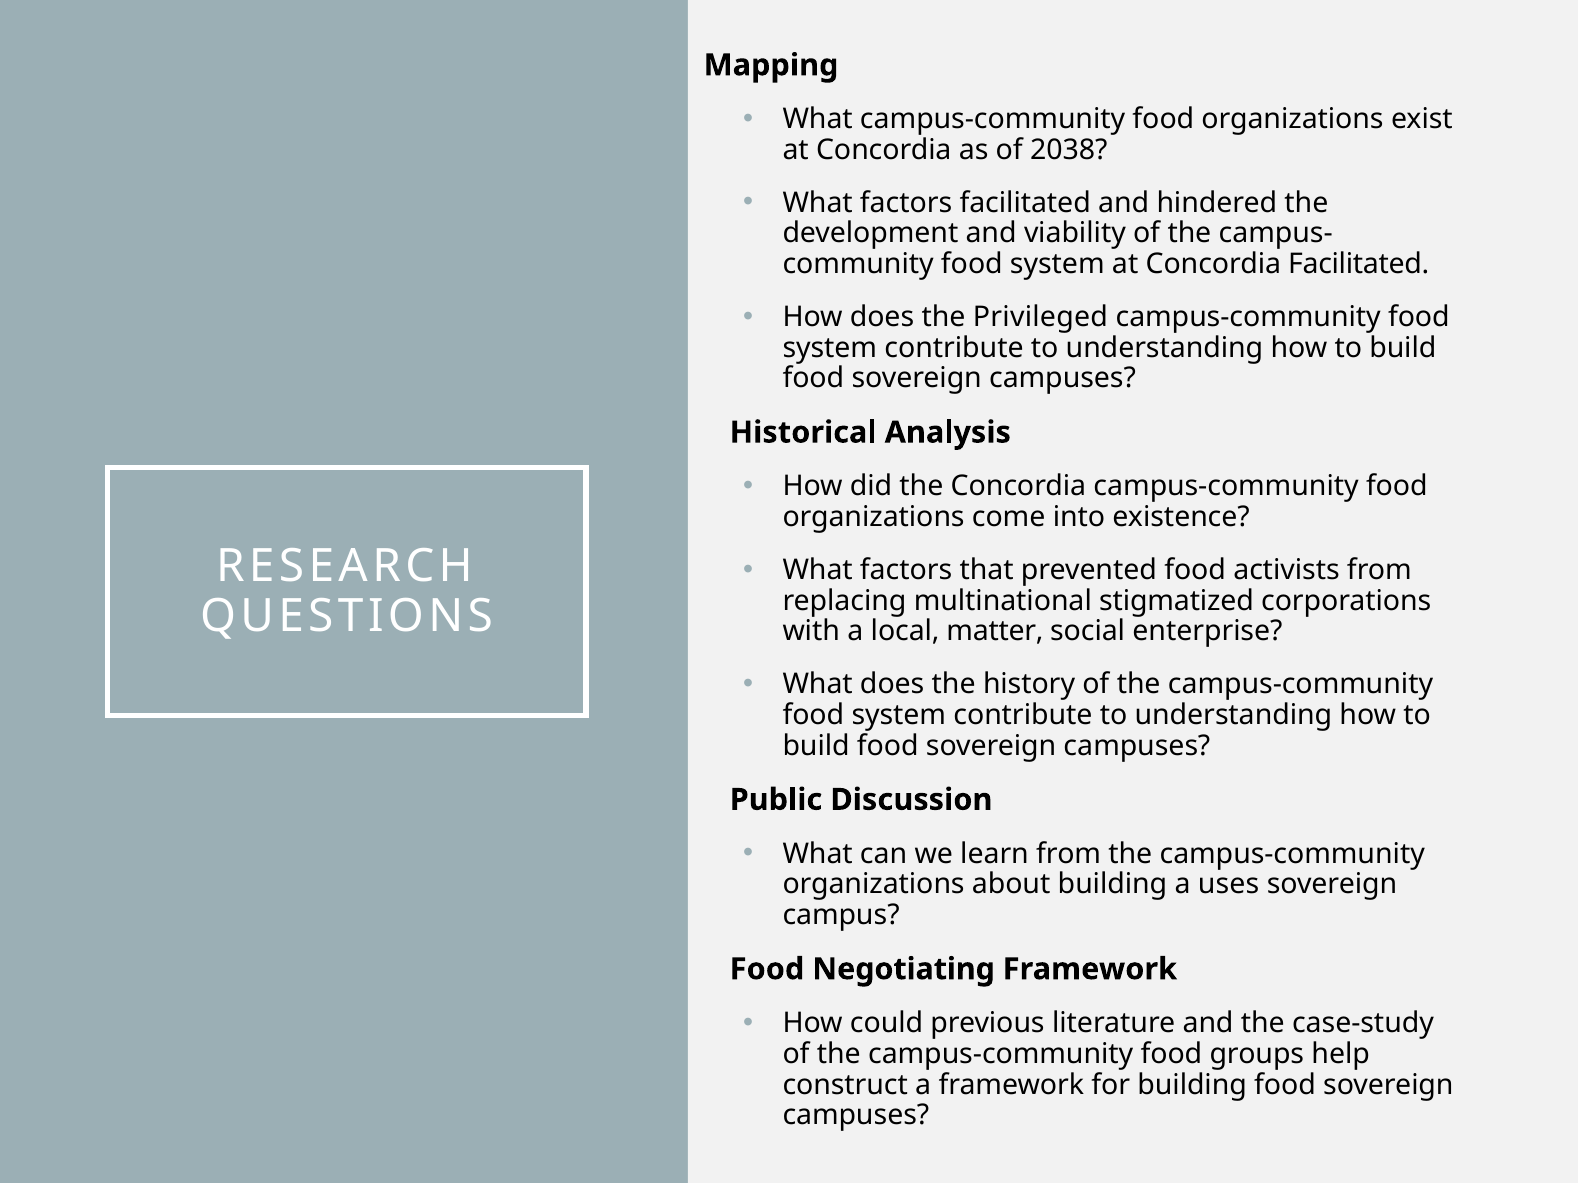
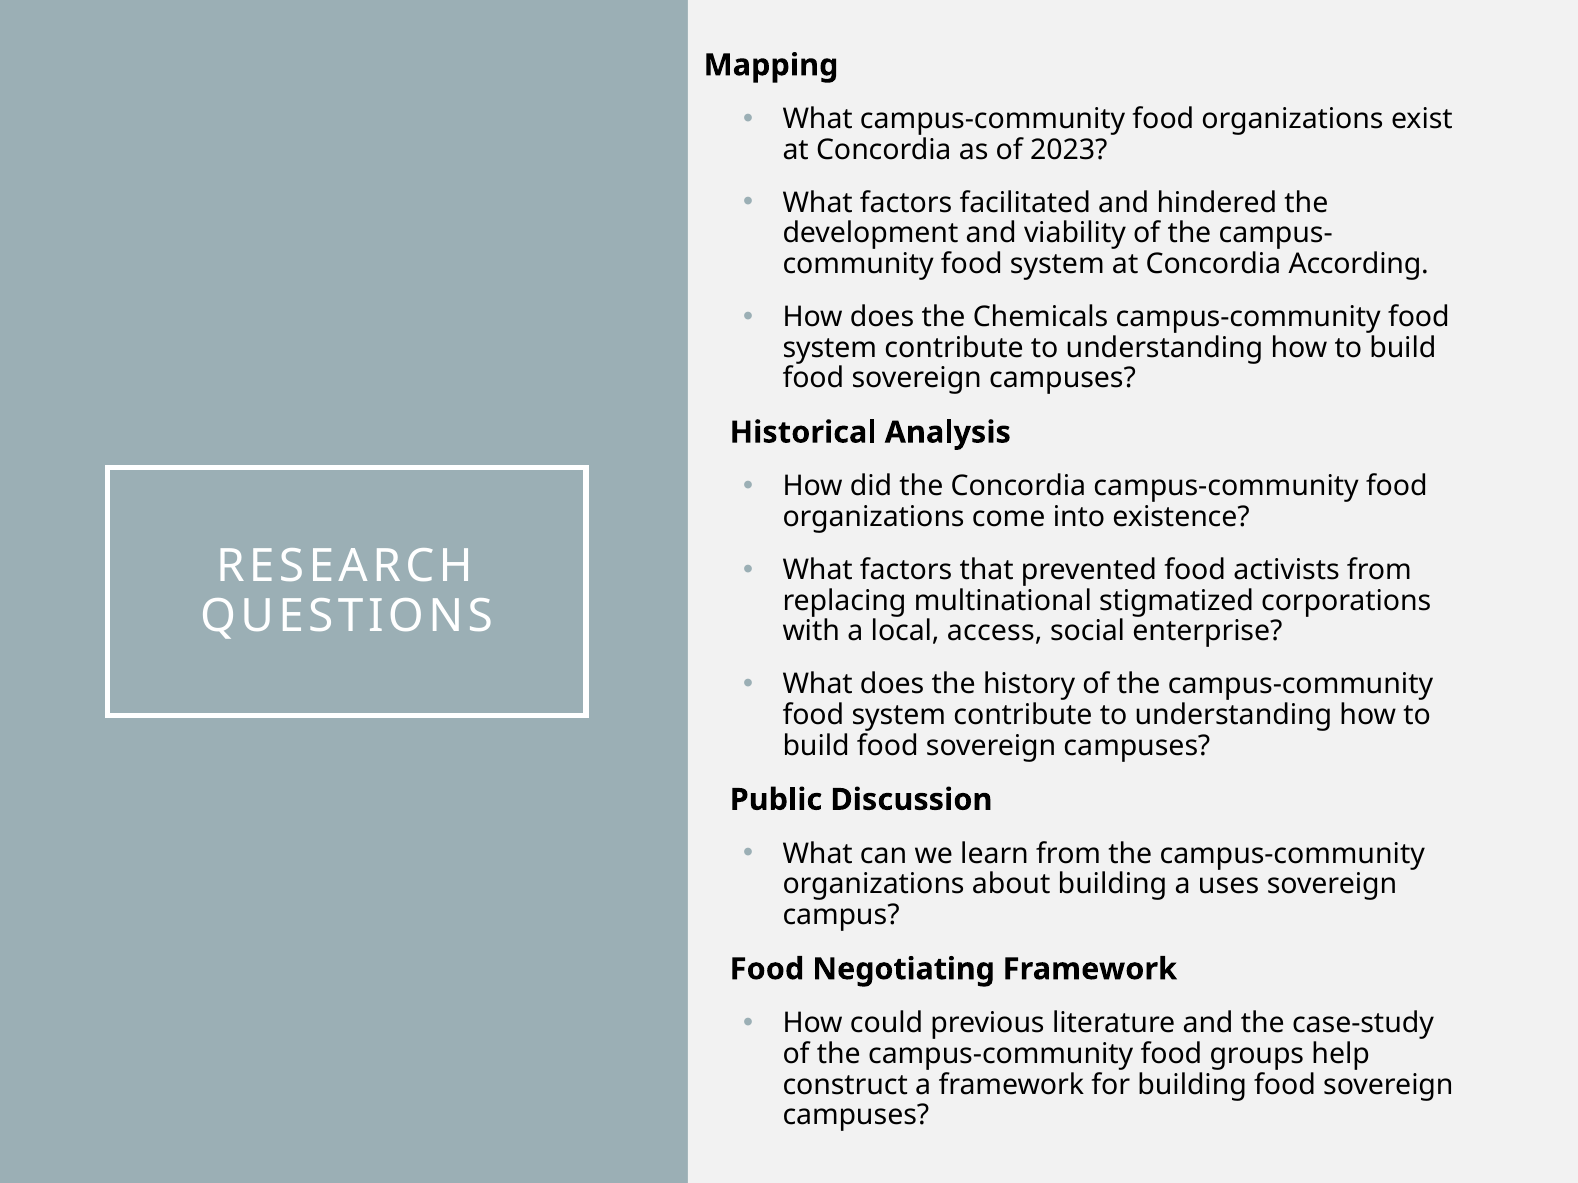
2038: 2038 -> 2023
Concordia Facilitated: Facilitated -> According
Privileged: Privileged -> Chemicals
matter: matter -> access
